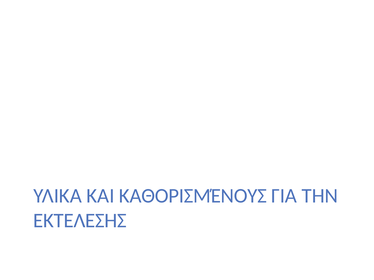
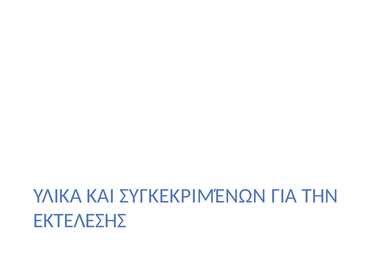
ΚΑΘΟΡΙΣΜΈΝΟΥΣ: ΚΑΘΟΡΙΣΜΈΝΟΥΣ -> ΣΥΓΚΕΚΡΙΜΈΝΩΝ
